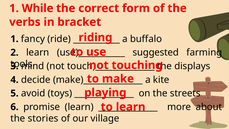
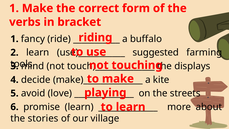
1 While: While -> Make
toys: toys -> love
